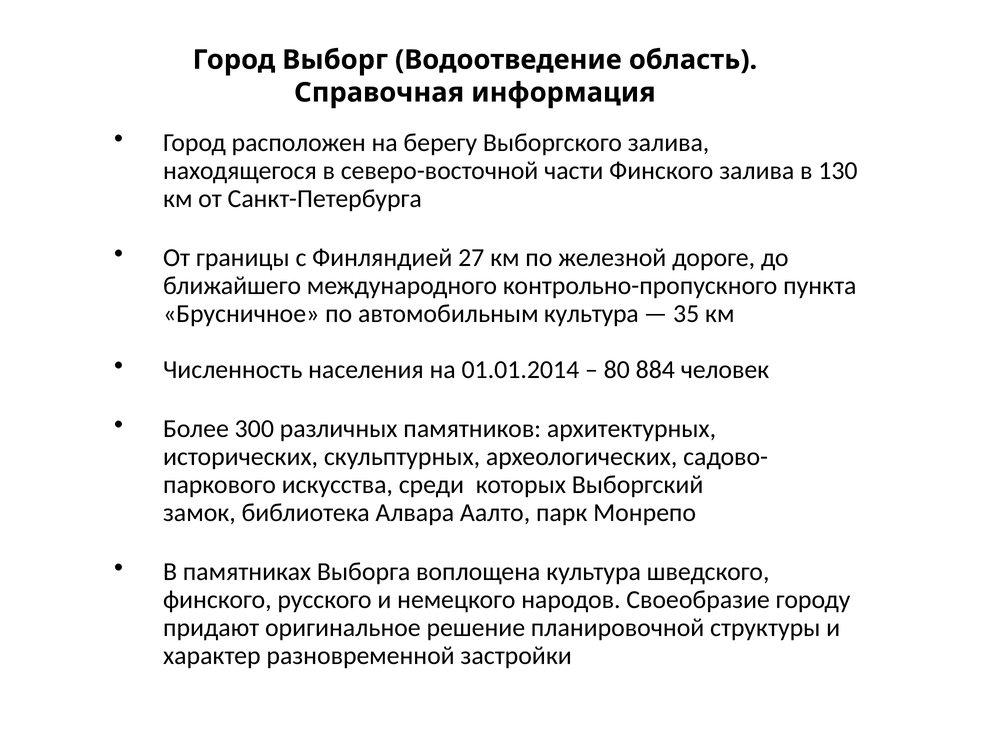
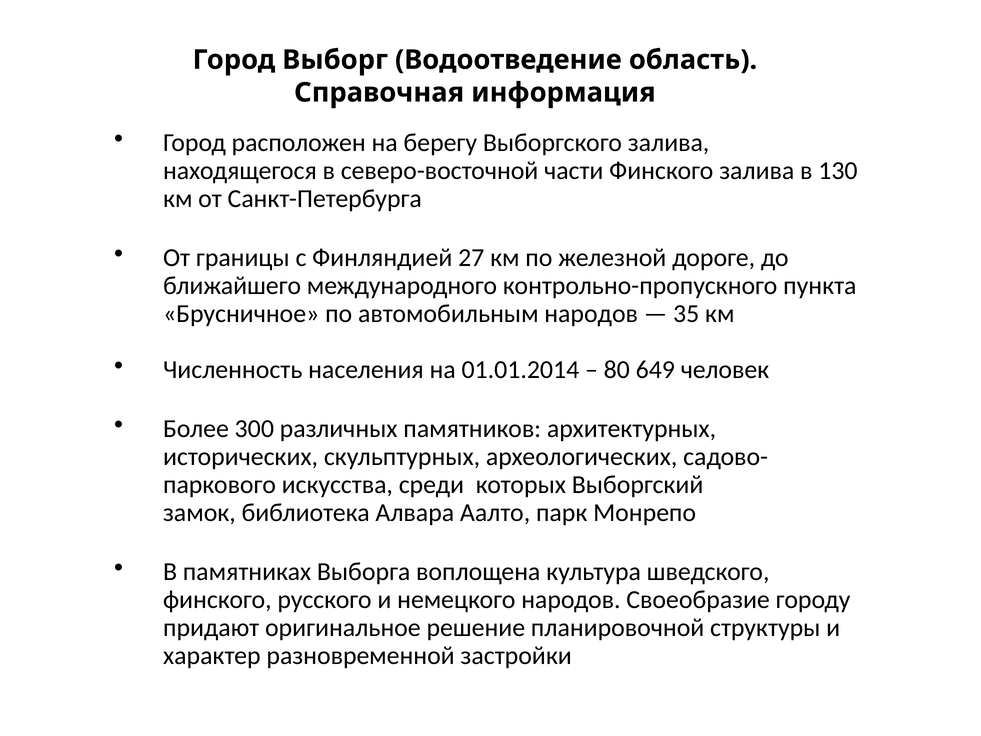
автомобильным культура: культура -> народов
884: 884 -> 649
